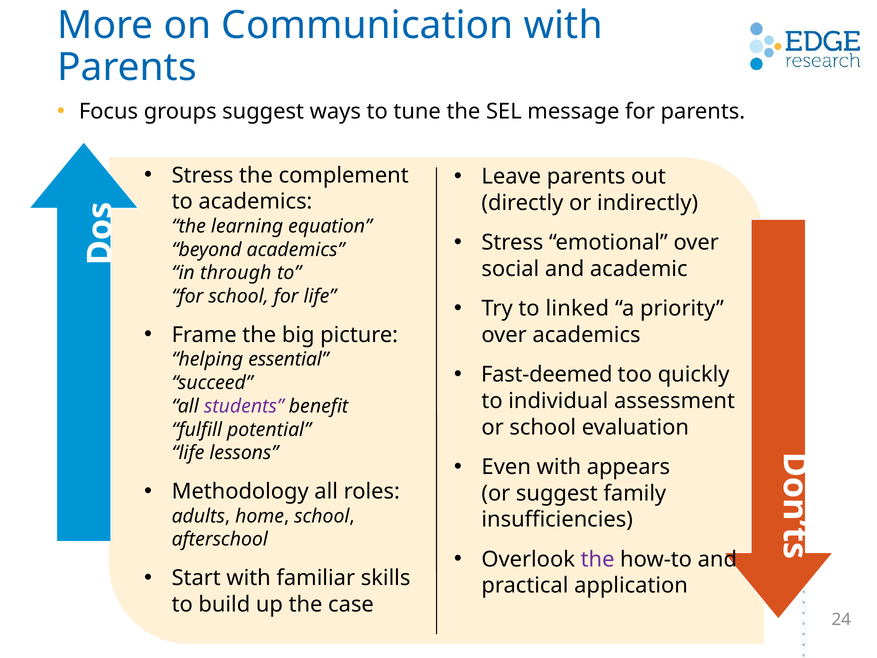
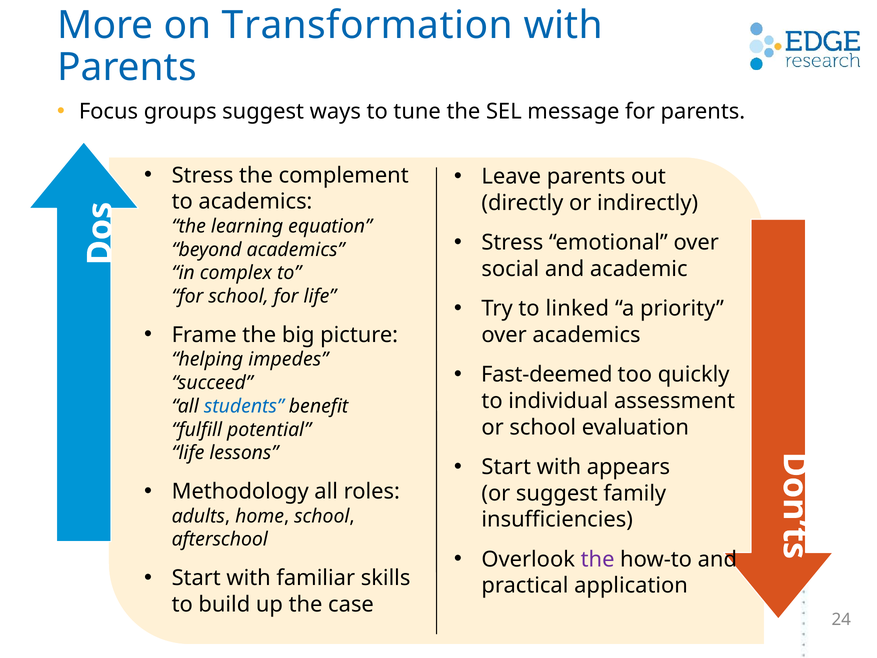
Communication: Communication -> Transformation
through: through -> complex
essential: essential -> impedes
students colour: purple -> blue
Even at (506, 467): Even -> Start
